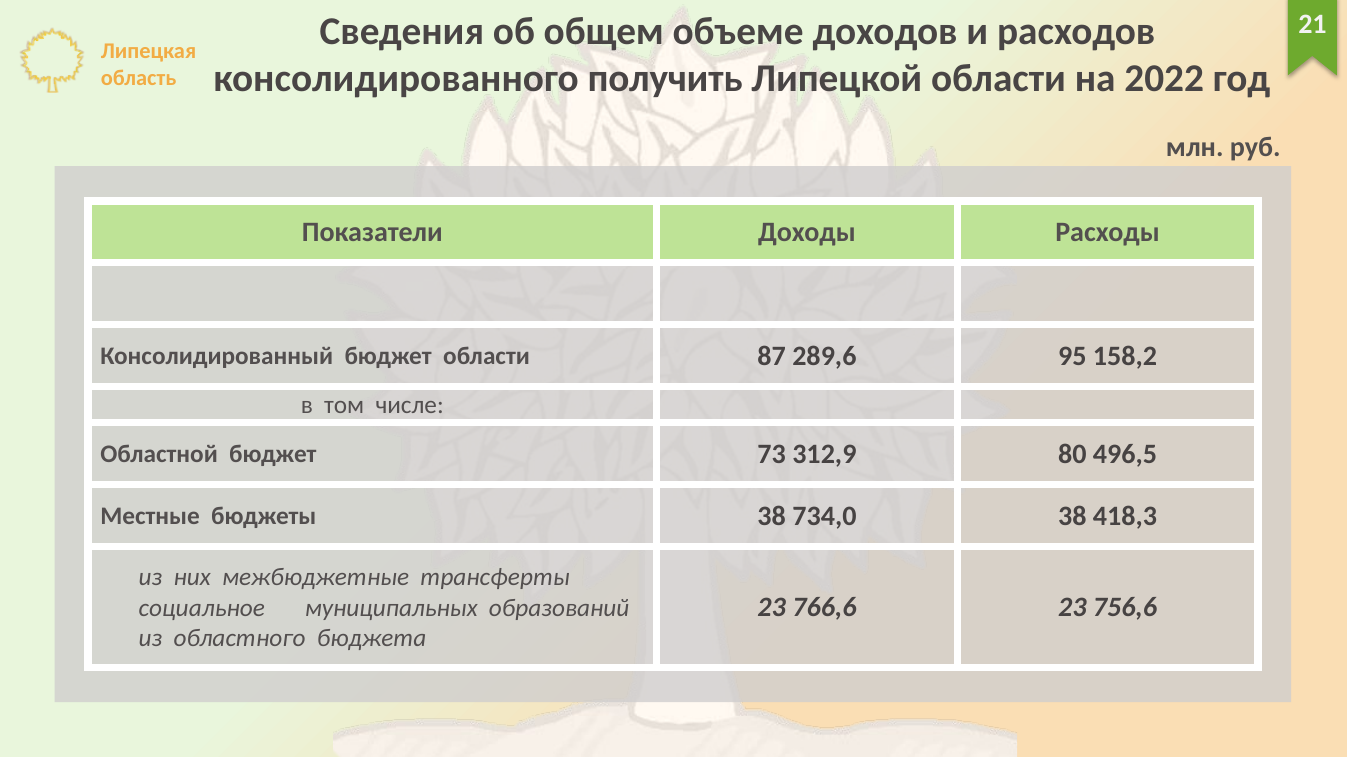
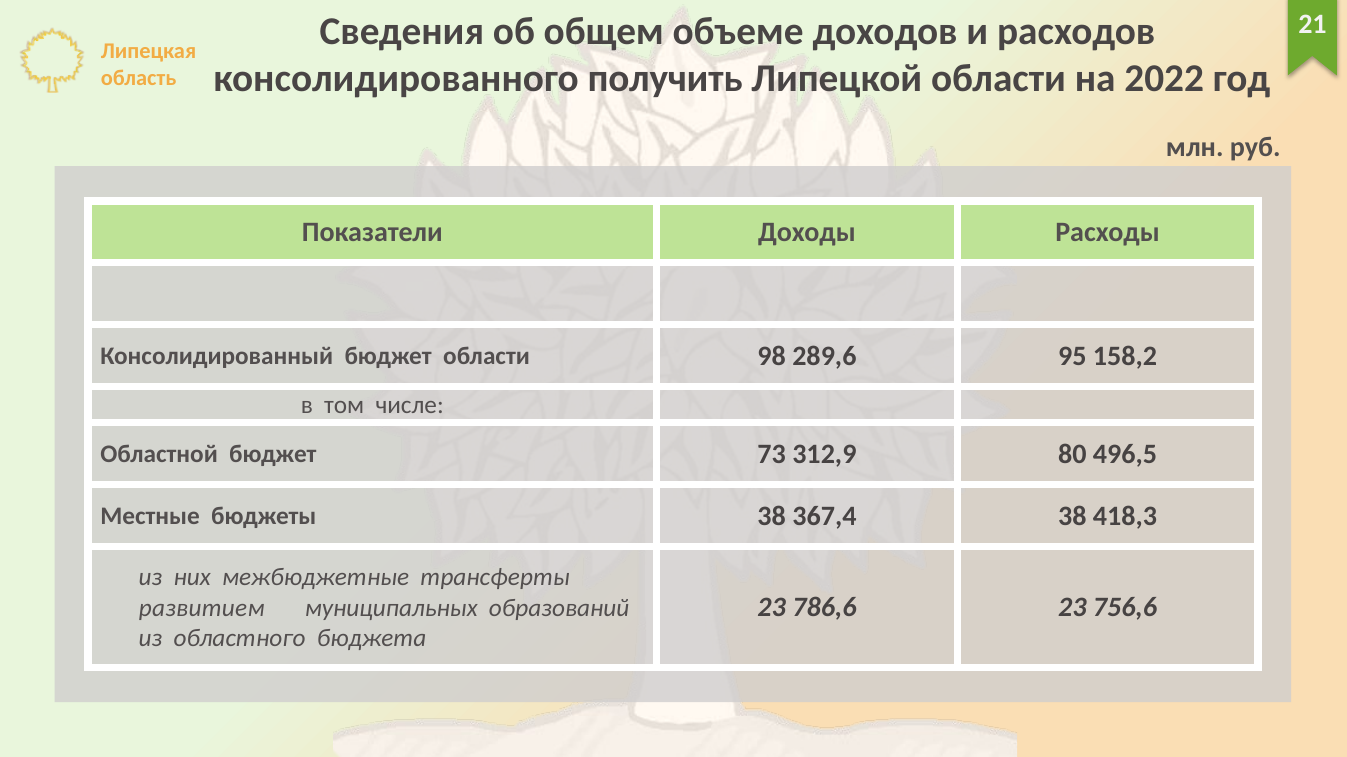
87: 87 -> 98
734,0: 734,0 -> 367,4
766,6: 766,6 -> 786,6
социальное: социальное -> развитием
